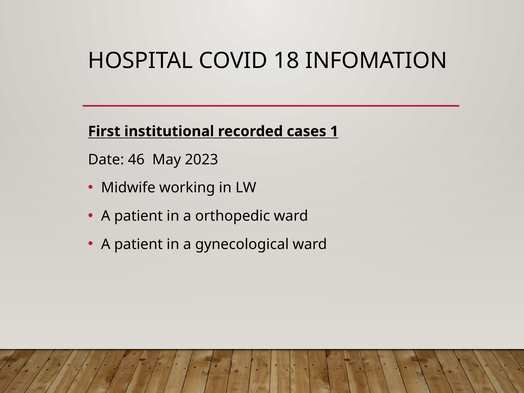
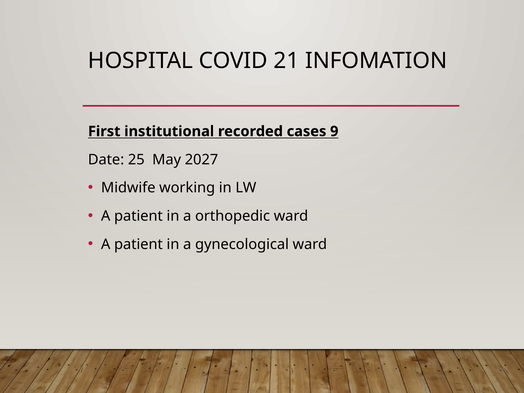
18: 18 -> 21
1: 1 -> 9
46: 46 -> 25
2023: 2023 -> 2027
